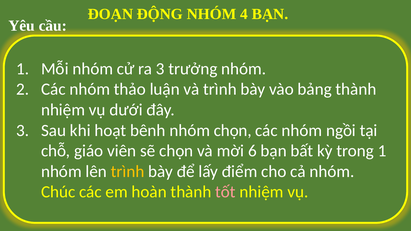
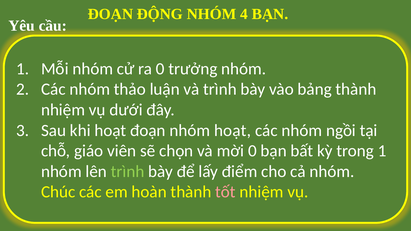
ra 3: 3 -> 0
hoạt bênh: bênh -> đoạn
nhóm chọn: chọn -> hoạt
mời 6: 6 -> 0
trình at (128, 172) colour: yellow -> light green
